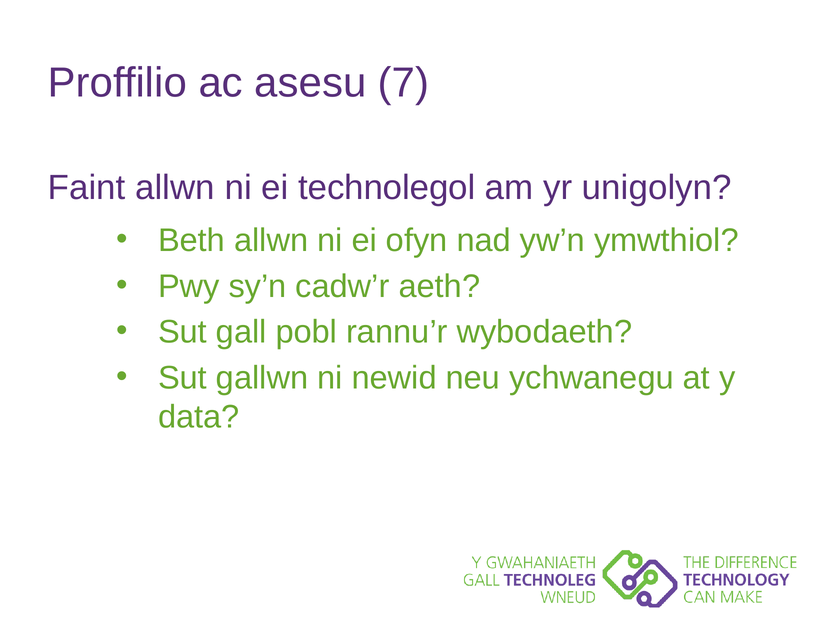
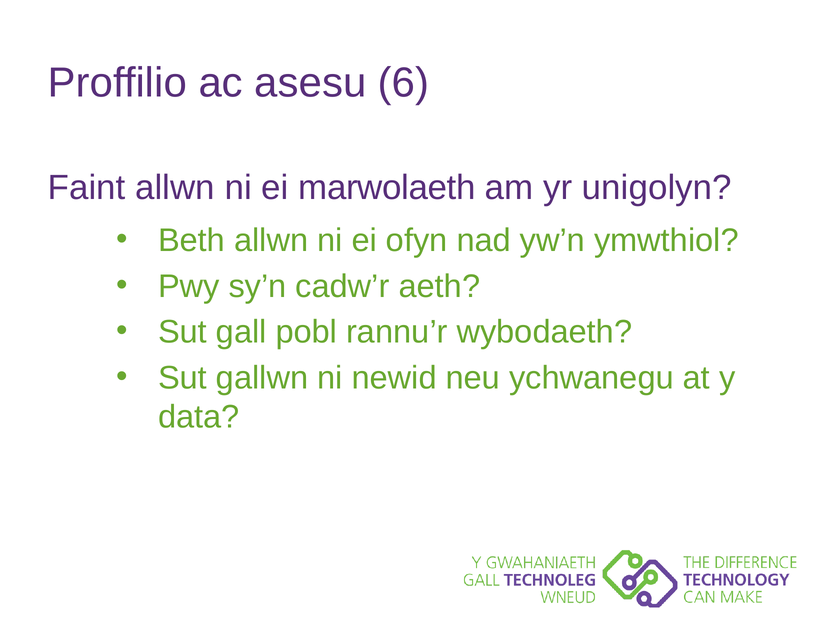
7: 7 -> 6
technolegol: technolegol -> marwolaeth
